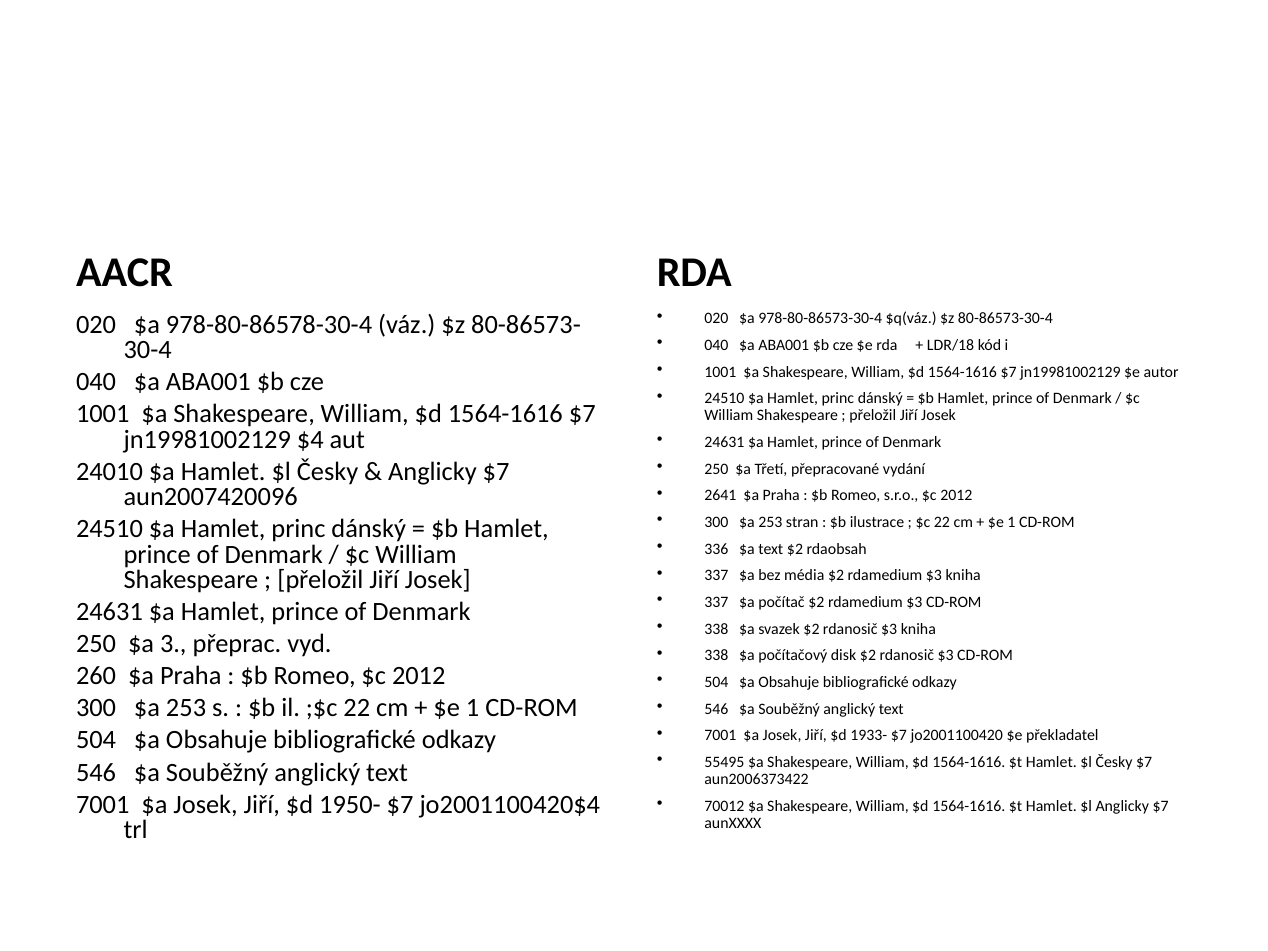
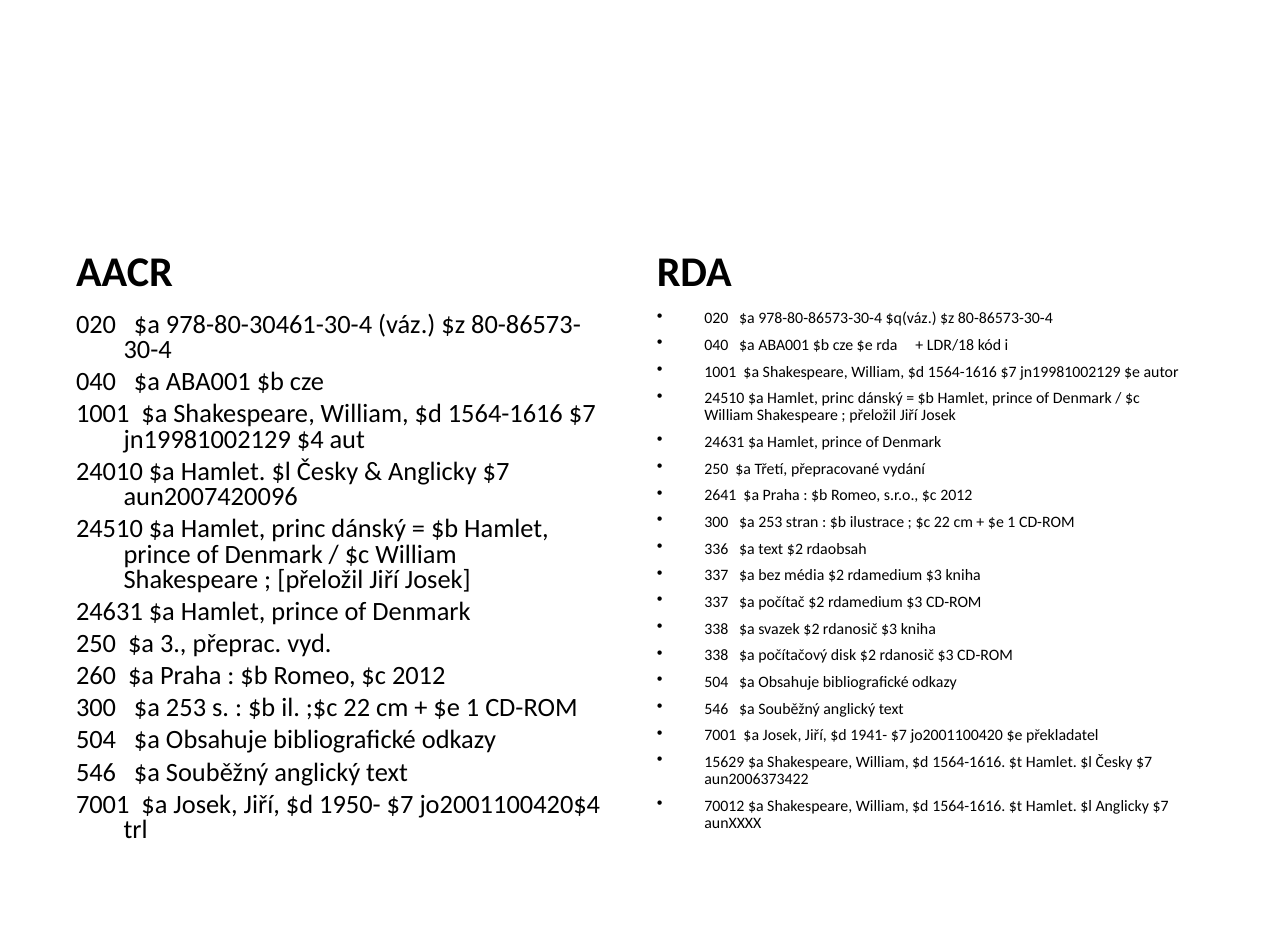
978-80-86578-30-4: 978-80-86578-30-4 -> 978-80-30461-30-4
1933-: 1933- -> 1941-
55495: 55495 -> 15629
